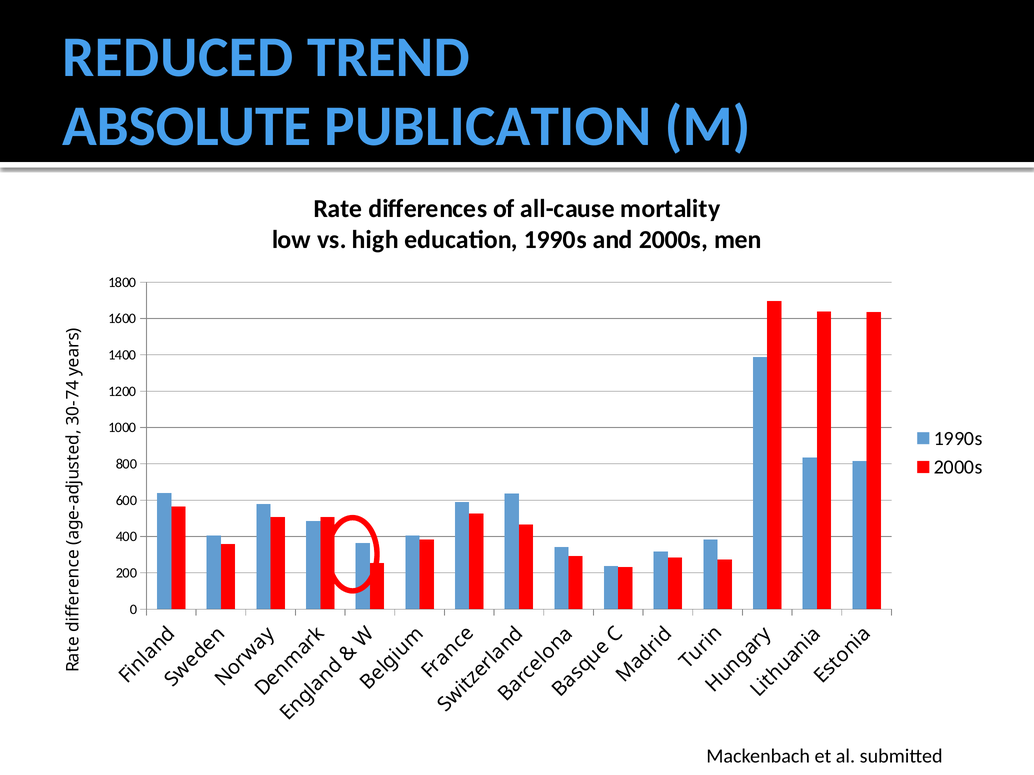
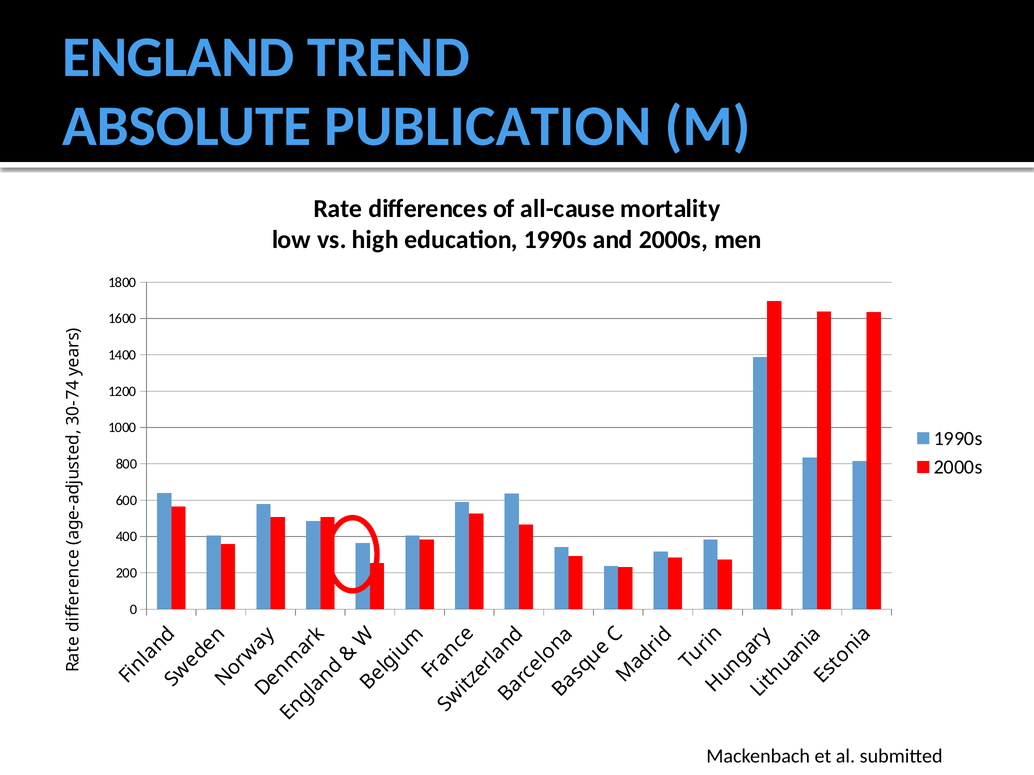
REDUCED: REDUCED -> ENGLAND
